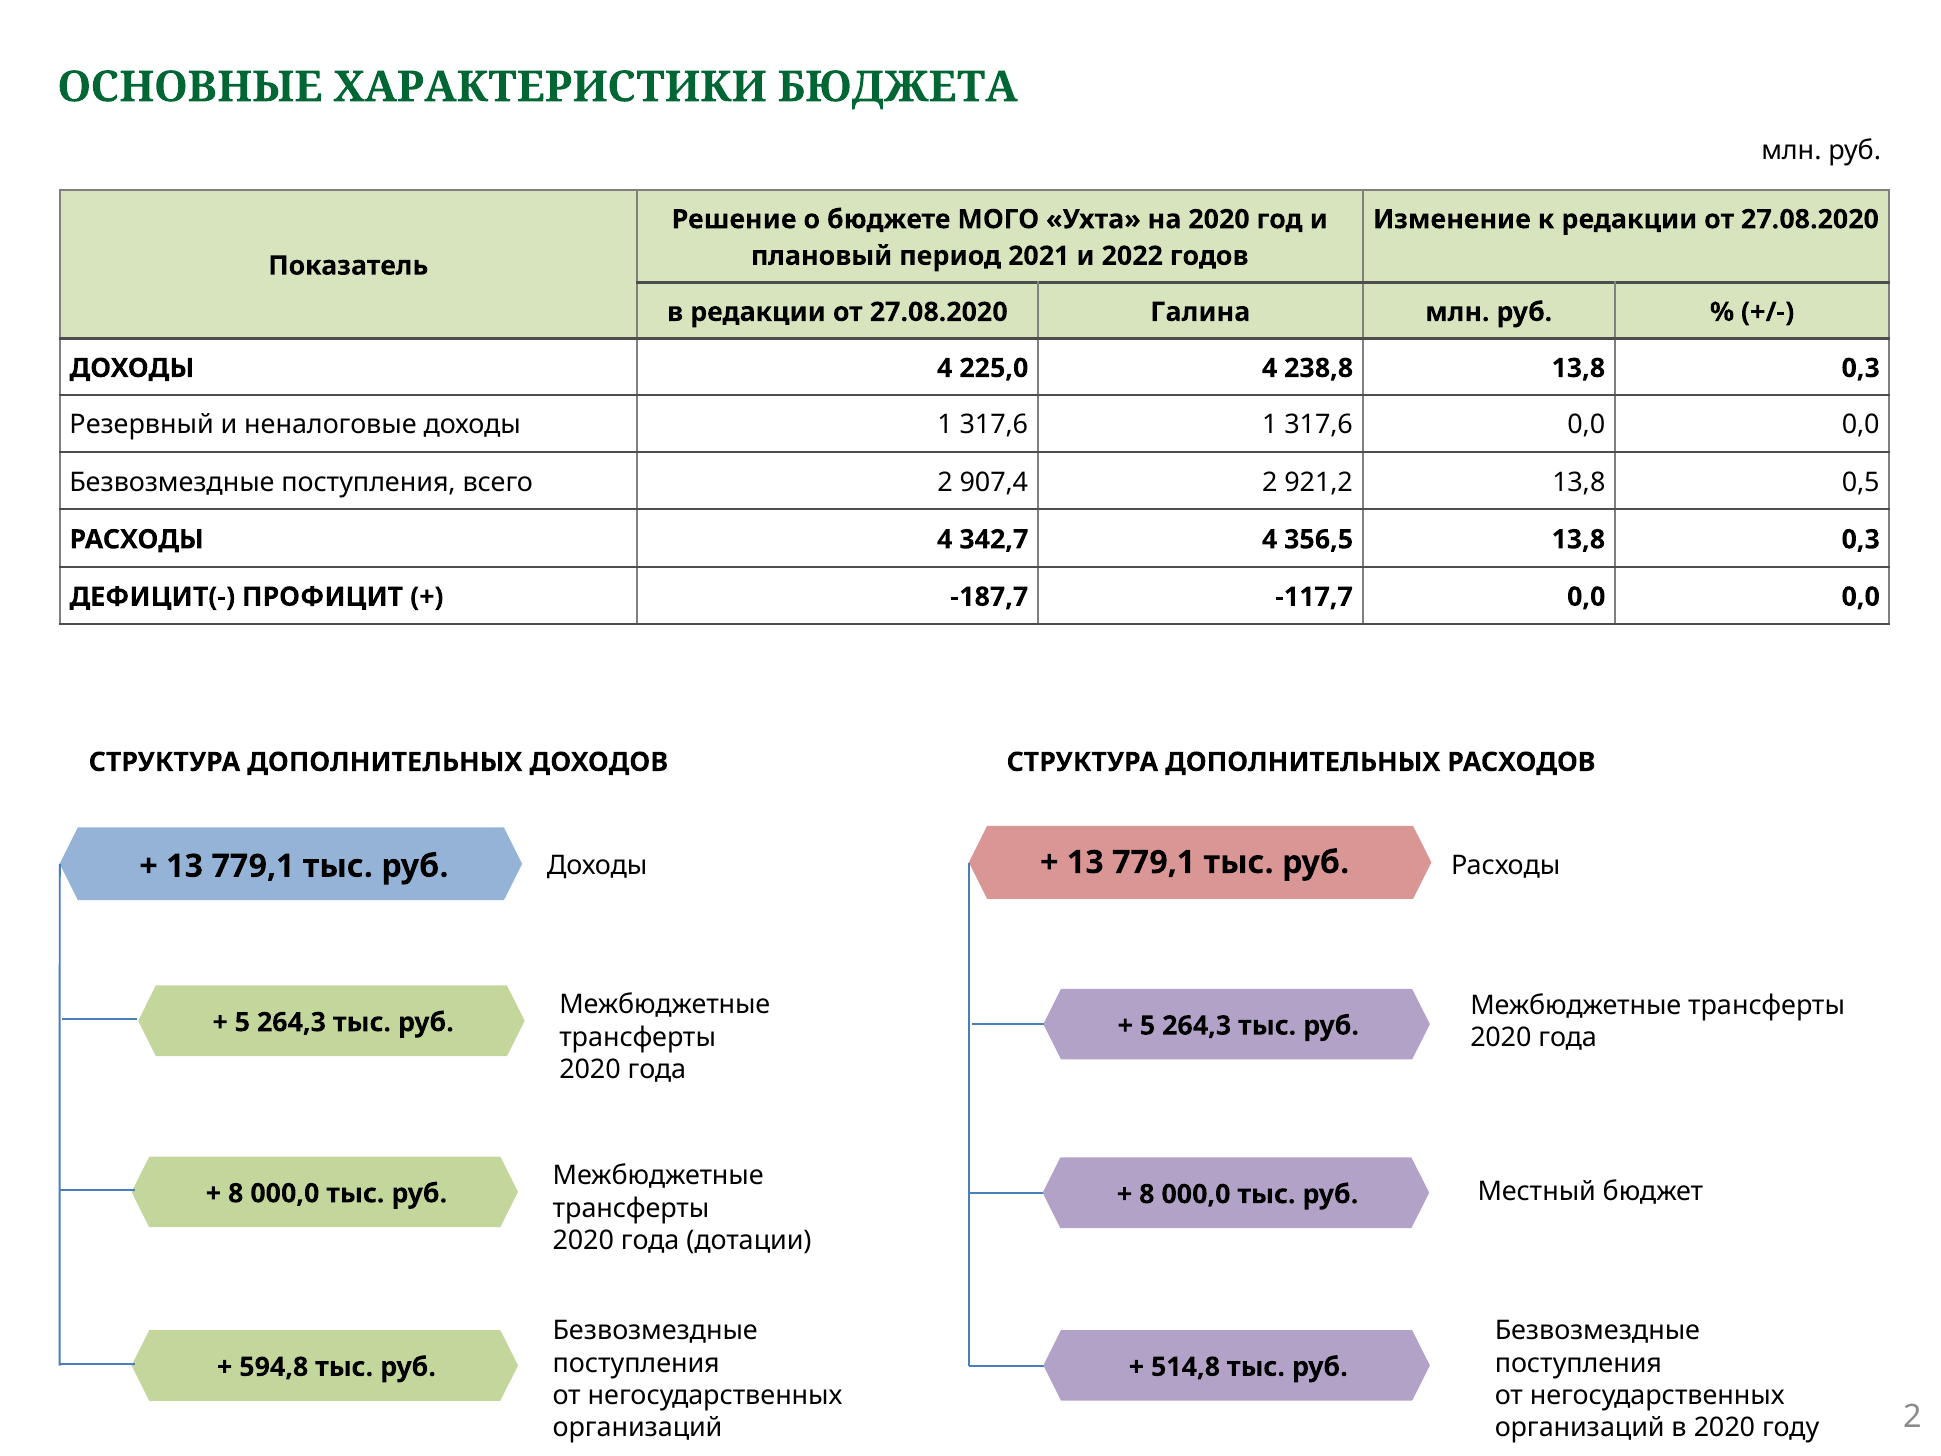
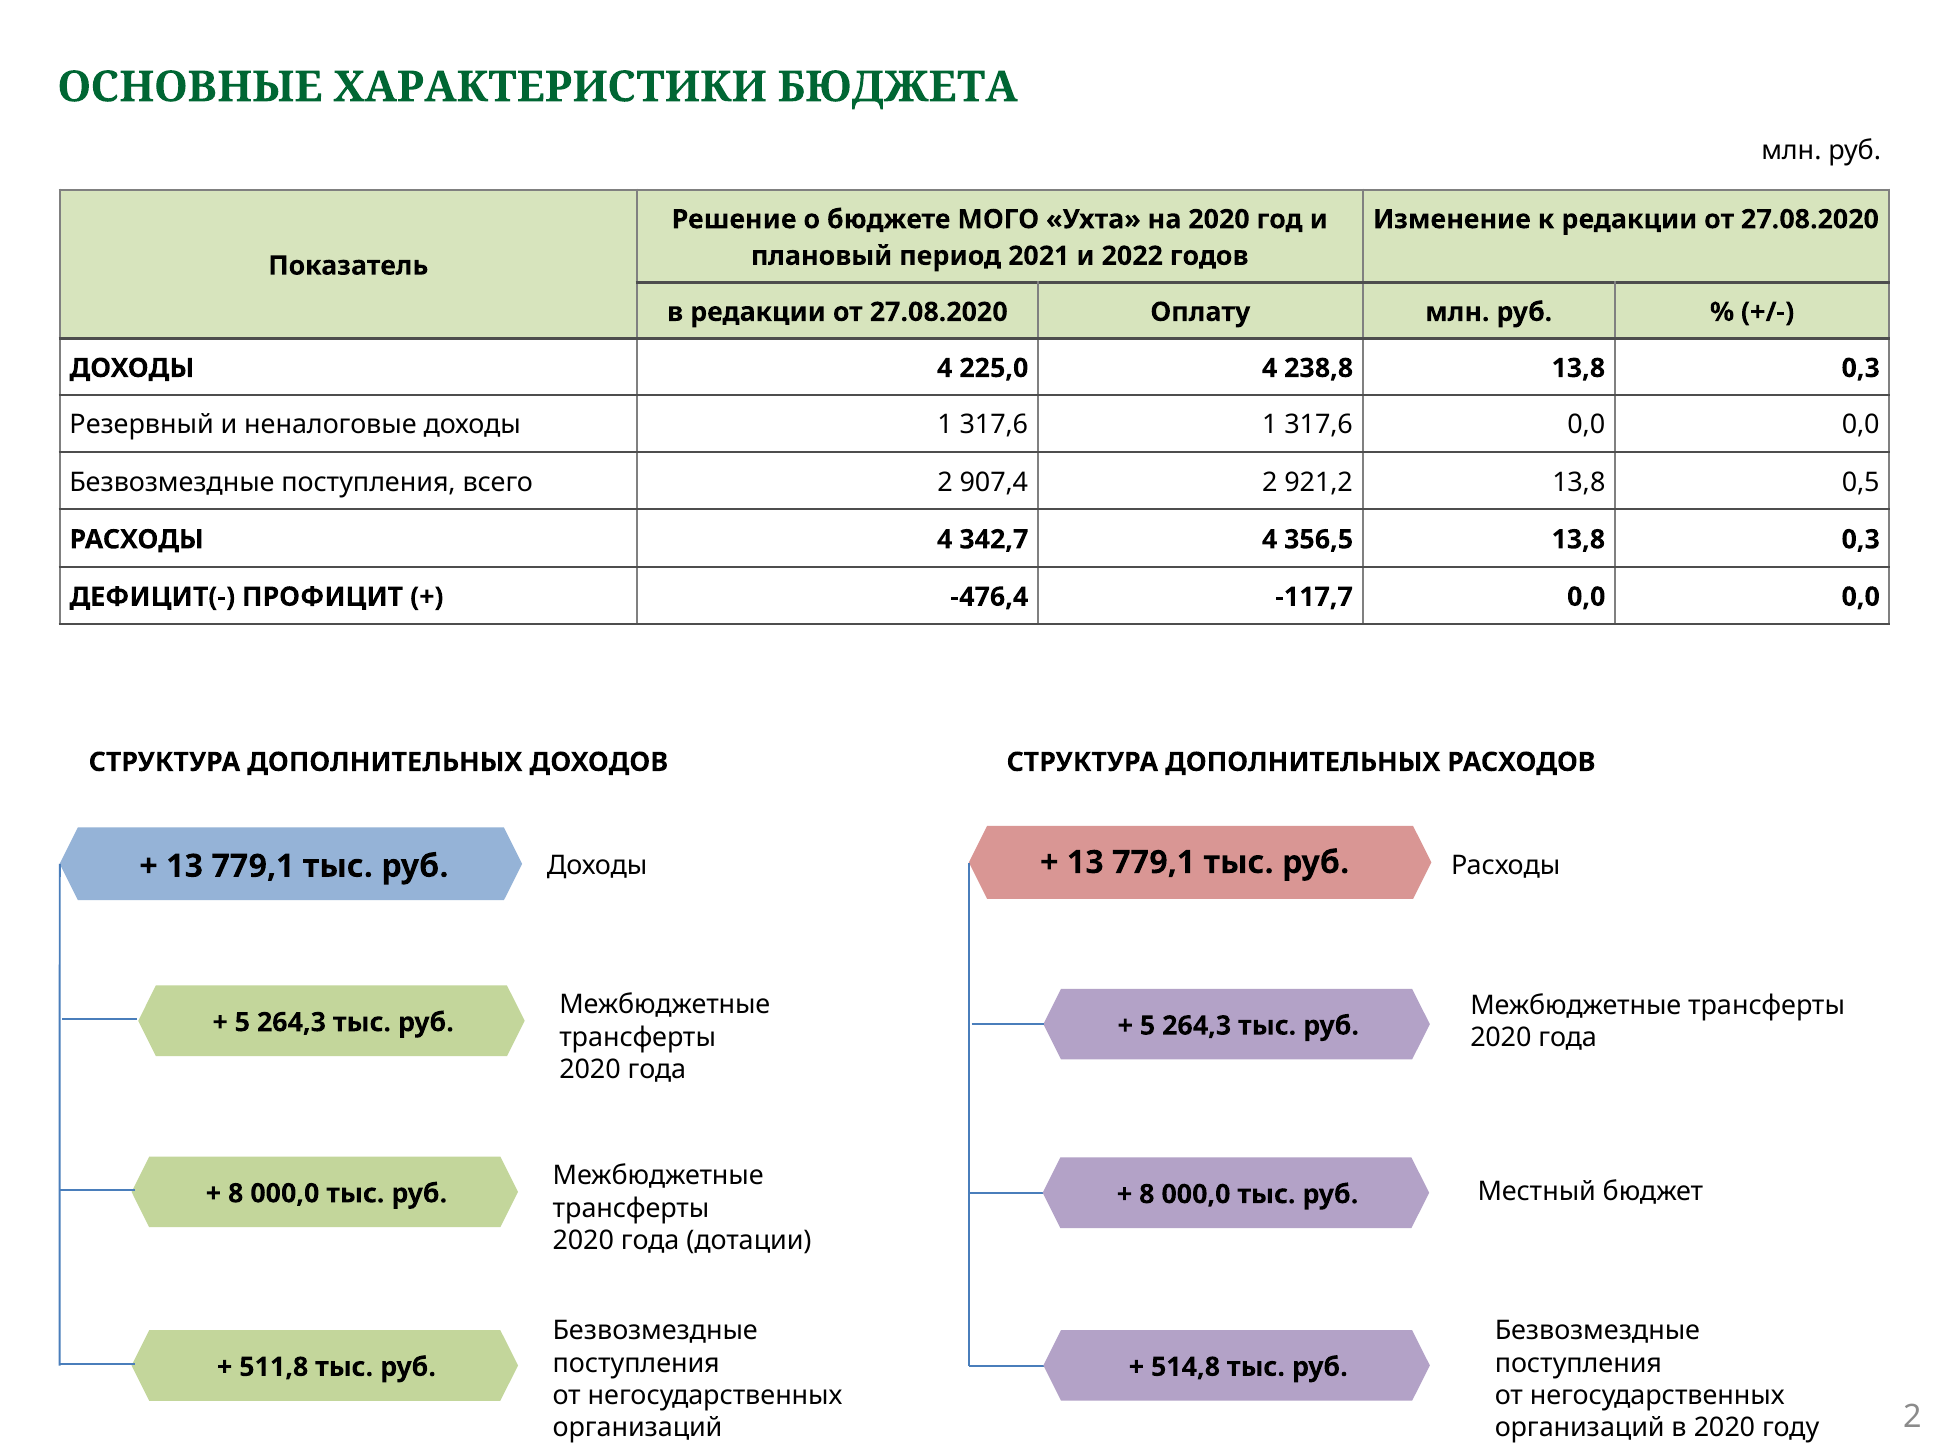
Галина: Галина -> Оплату
-187,7: -187,7 -> -476,4
594,8: 594,8 -> 511,8
